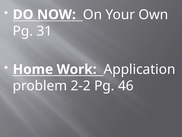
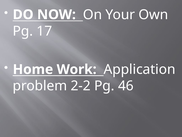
31: 31 -> 17
